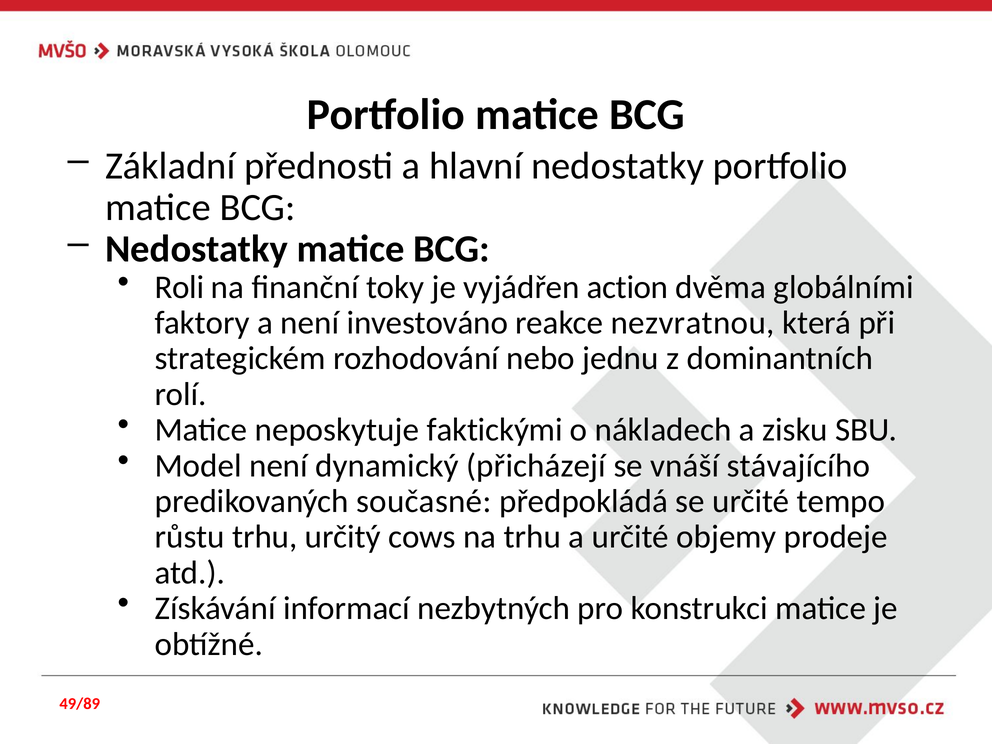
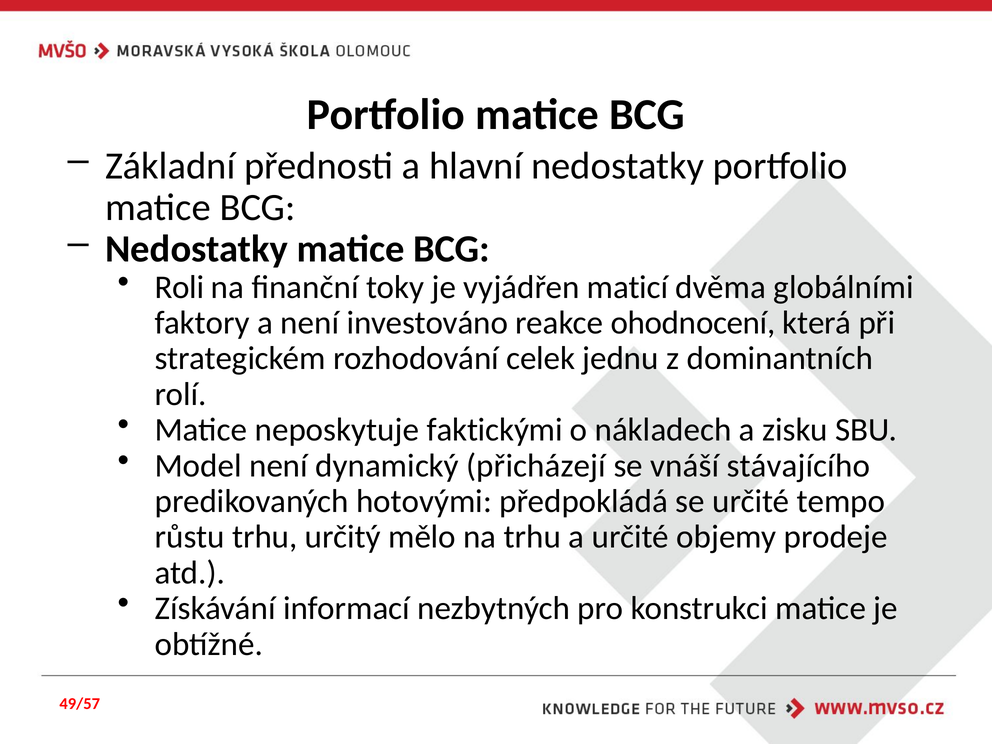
action: action -> maticí
nezvratnou: nezvratnou -> ohodnocení
nebo: nebo -> celek
současné: současné -> hotovými
cows: cows -> mělo
49/89: 49/89 -> 49/57
